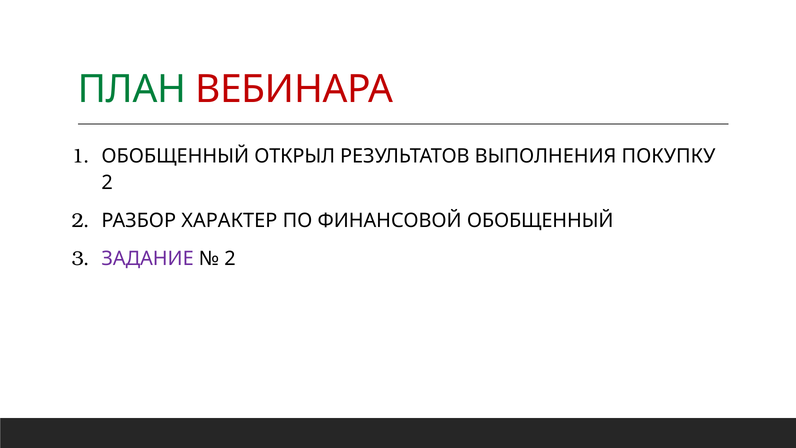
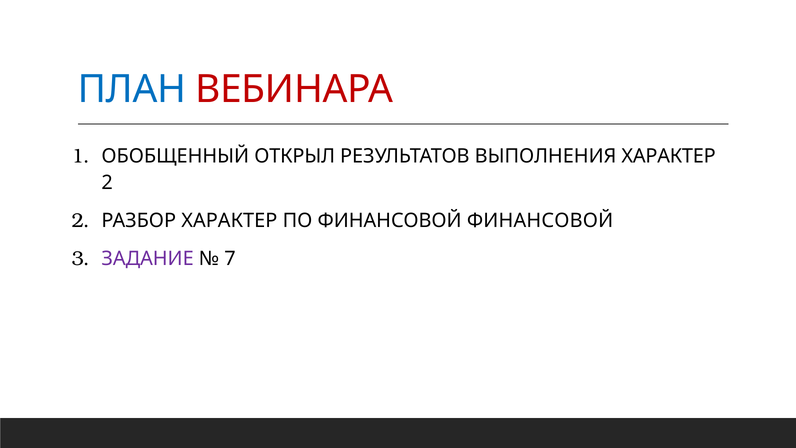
ПЛАН colour: green -> blue
ВЫПОЛНЕНИЯ ПОКУПКУ: ПОКУПКУ -> ХАРАКТЕР
ФИНАНСОВОЙ ОБОБЩЕННЫЙ: ОБОБЩЕННЫЙ -> ФИНАНСОВОЙ
2 at (230, 258): 2 -> 7
